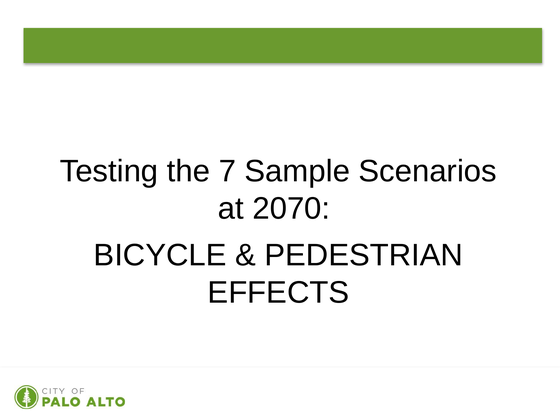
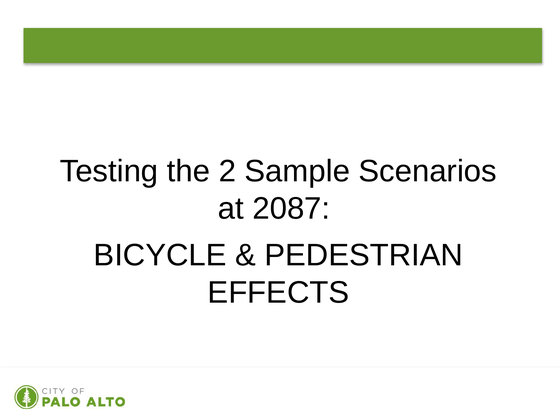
7: 7 -> 2
2070: 2070 -> 2087
